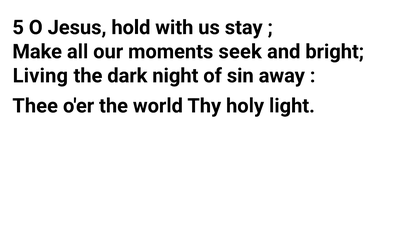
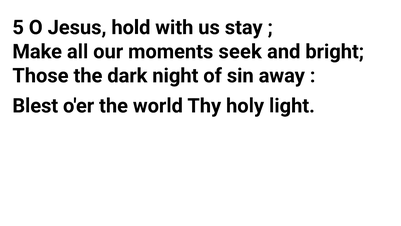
Living: Living -> Those
Thee: Thee -> Blest
